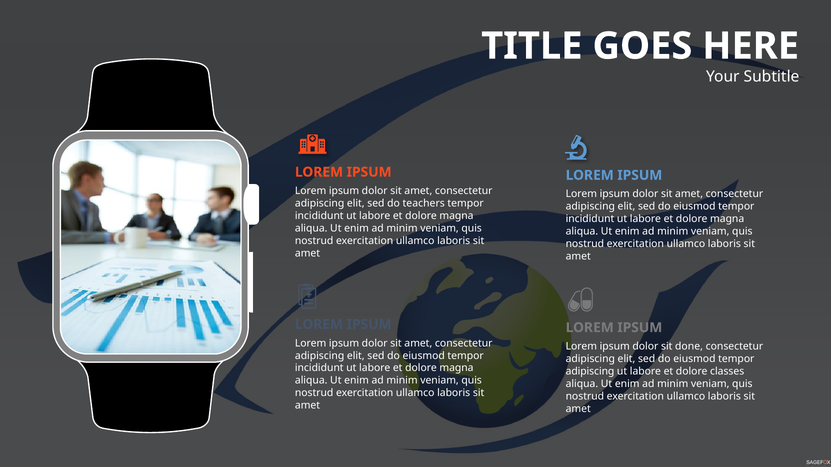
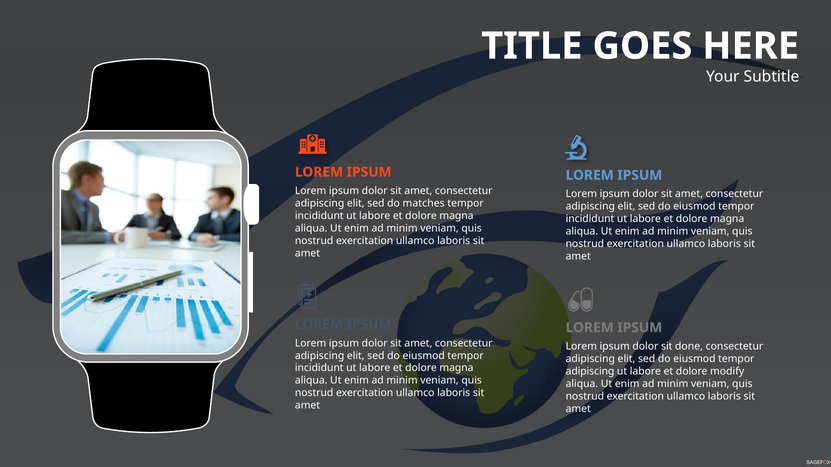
teachers: teachers -> matches
classes: classes -> modify
